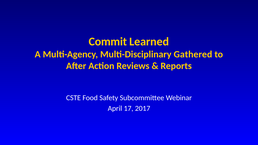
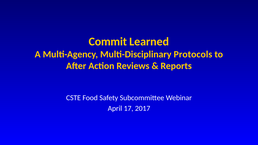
Gathered: Gathered -> Protocols
